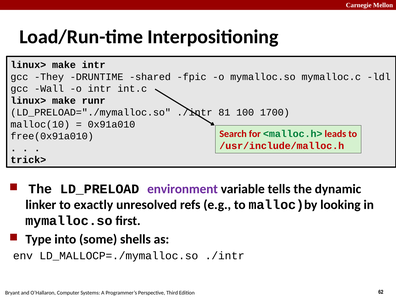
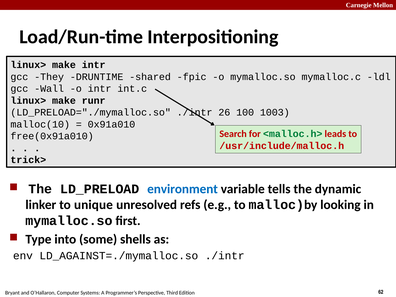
81: 81 -> 26
1700: 1700 -> 1003
environment colour: purple -> blue
exactly: exactly -> unique
LD_MALLOCP=./mymalloc.so: LD_MALLOCP=./mymalloc.so -> LD_AGAINST=./mymalloc.so
